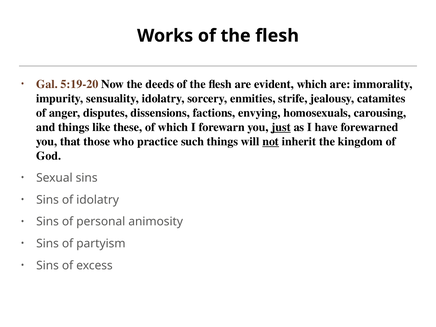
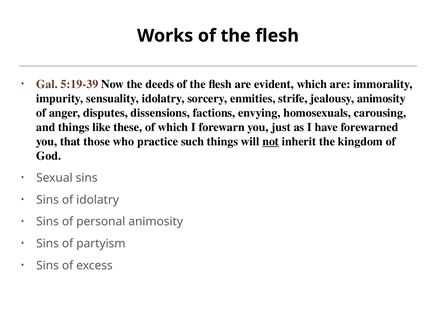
5:19-20: 5:19-20 -> 5:19-39
jealousy catamites: catamites -> animosity
just underline: present -> none
